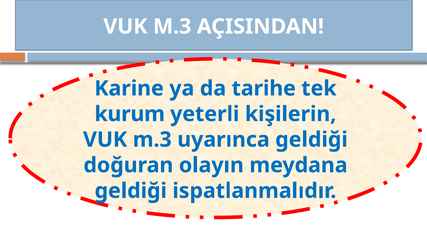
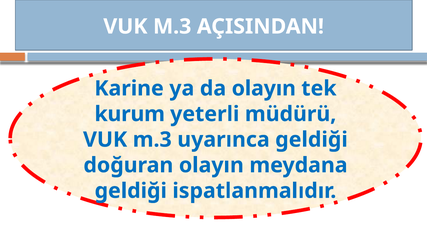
da tarihe: tarihe -> olayın
kişilerin: kişilerin -> müdürü
